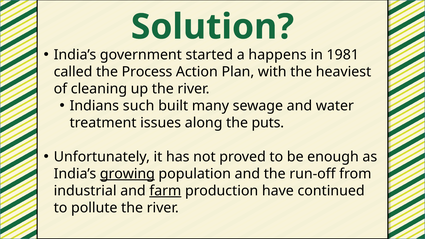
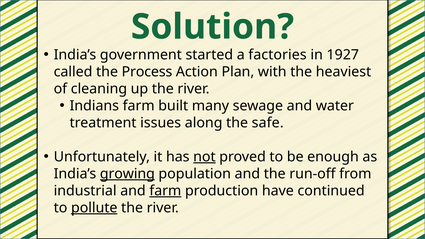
happens: happens -> factories
1981: 1981 -> 1927
Indians such: such -> farm
puts: puts -> safe
not underline: none -> present
pollute underline: none -> present
